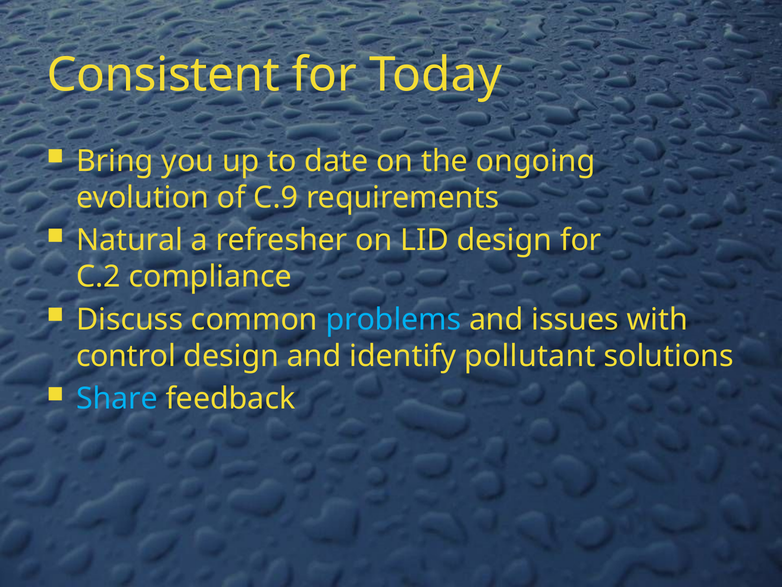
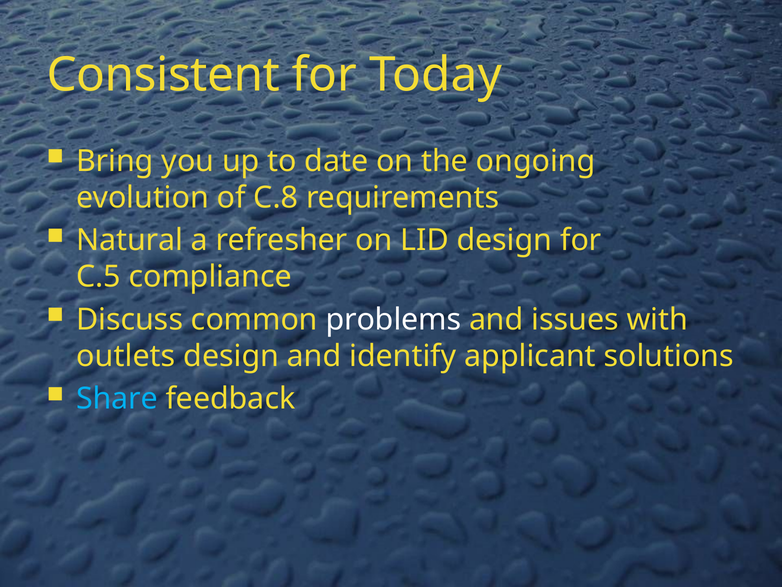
C.9: C.9 -> C.8
C.2: C.2 -> C.5
problems colour: light blue -> white
control: control -> outlets
pollutant: pollutant -> applicant
